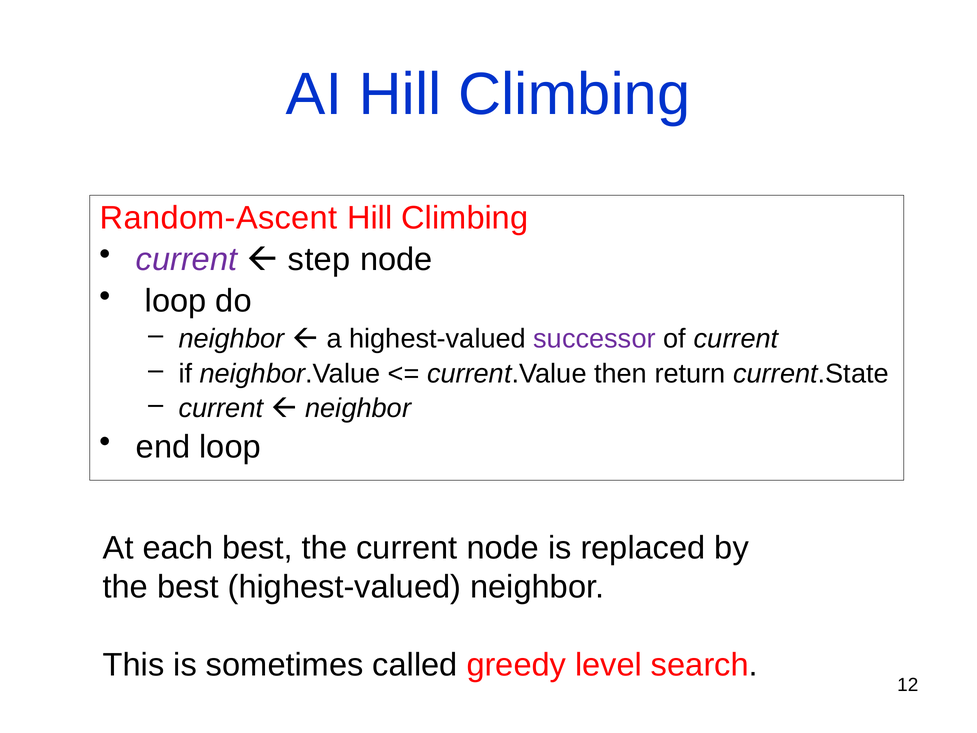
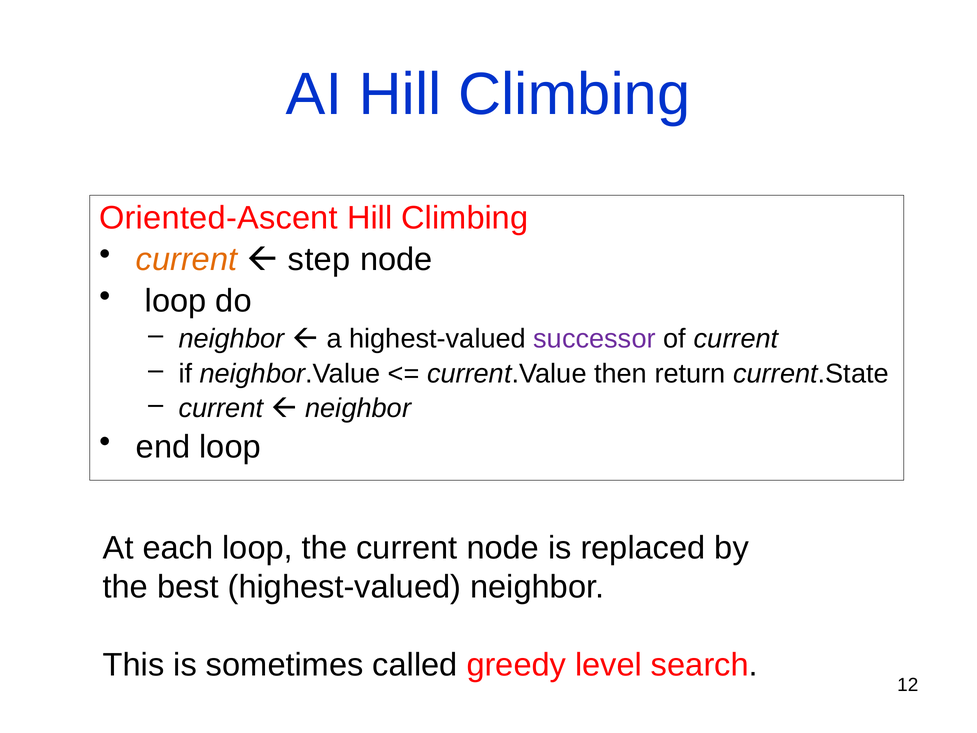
Random-Ascent: Random-Ascent -> Oriented-Ascent
current at (187, 259) colour: purple -> orange
each best: best -> loop
